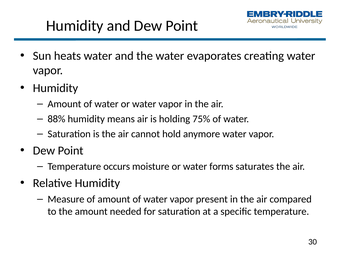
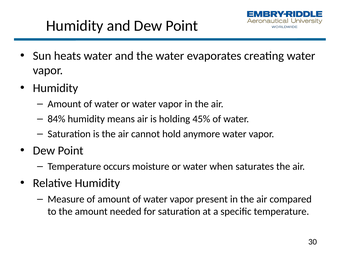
88%: 88% -> 84%
75%: 75% -> 45%
forms: forms -> when
